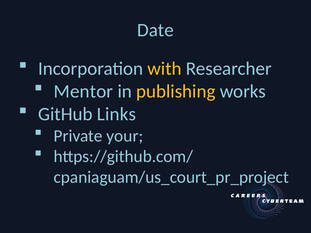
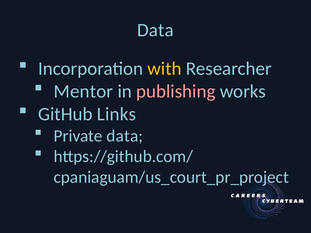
Date at (155, 30): Date -> Data
publishing colour: yellow -> pink
Private your: your -> data
